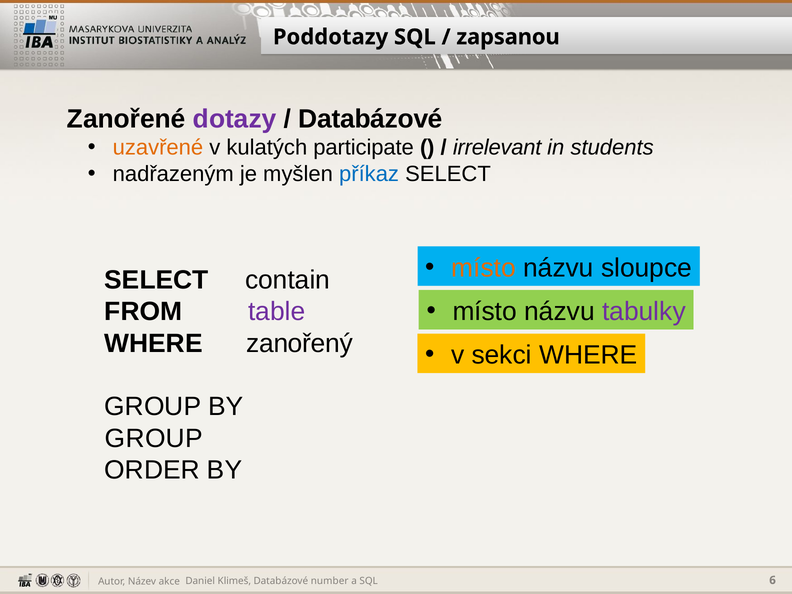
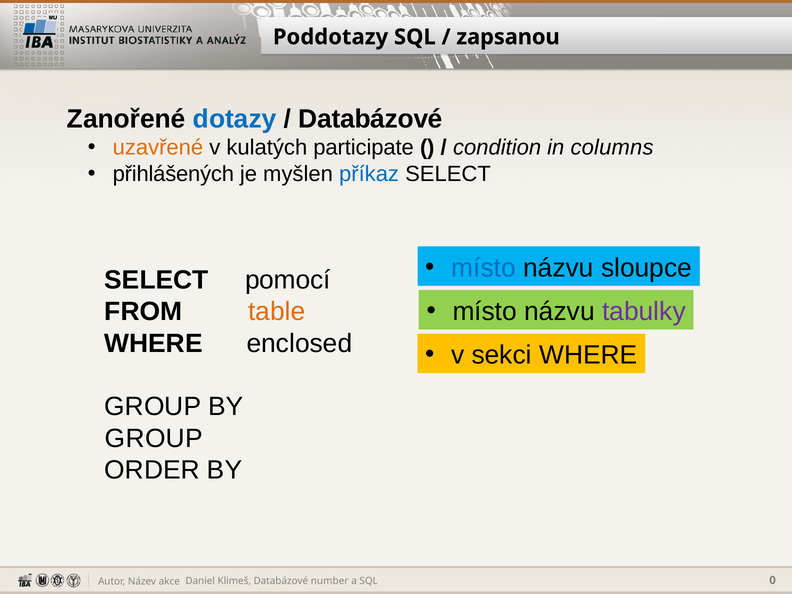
dotazy colour: purple -> blue
irrelevant: irrelevant -> condition
students: students -> columns
nadřazeným: nadřazeným -> přihlášených
místo at (484, 268) colour: orange -> blue
contain: contain -> pomocí
table colour: purple -> orange
zanořený: zanořený -> enclosed
6: 6 -> 0
